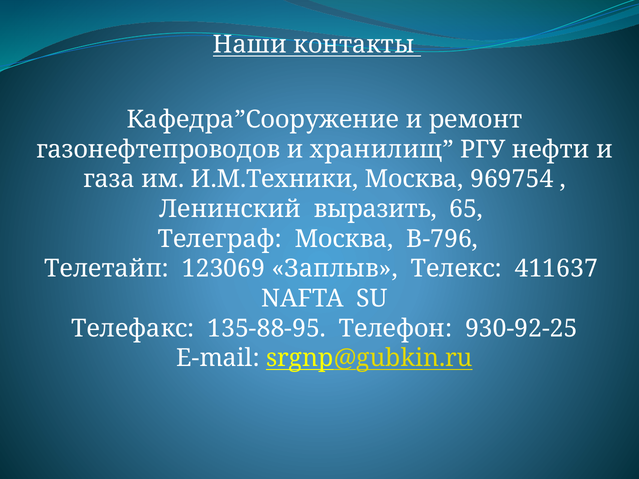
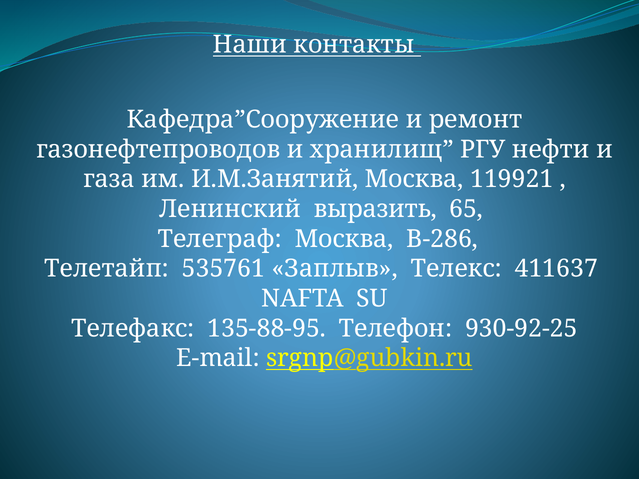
И.М.Техники: И.М.Техники -> И.М.Занятий
969754: 969754 -> 119921
В-796: В-796 -> В-286
123069: 123069 -> 535761
